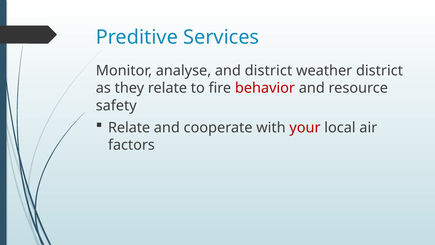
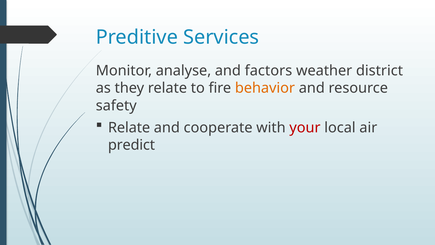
and district: district -> factors
behavior colour: red -> orange
factors: factors -> predict
